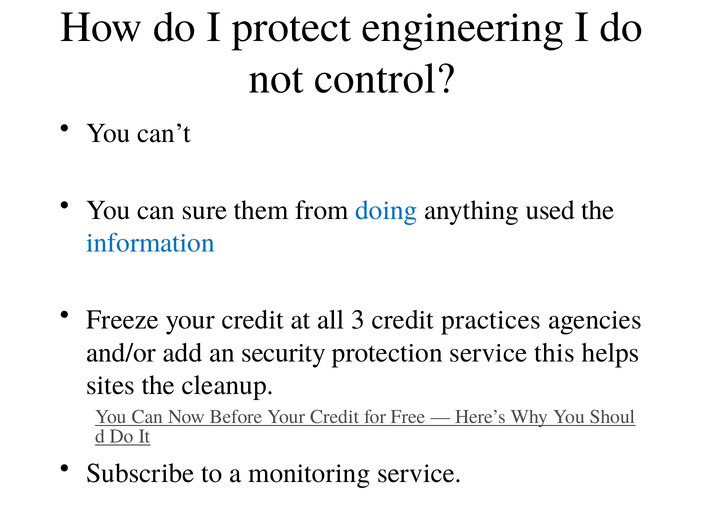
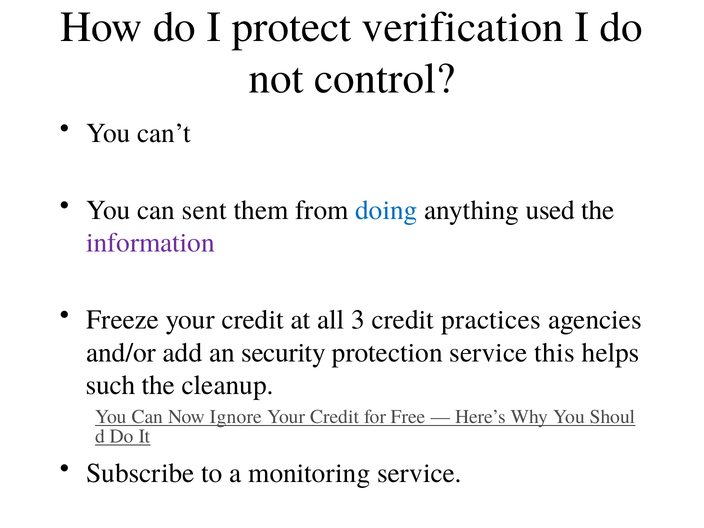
engineering: engineering -> verification
sure: sure -> sent
information colour: blue -> purple
sites: sites -> such
Before: Before -> Ignore
